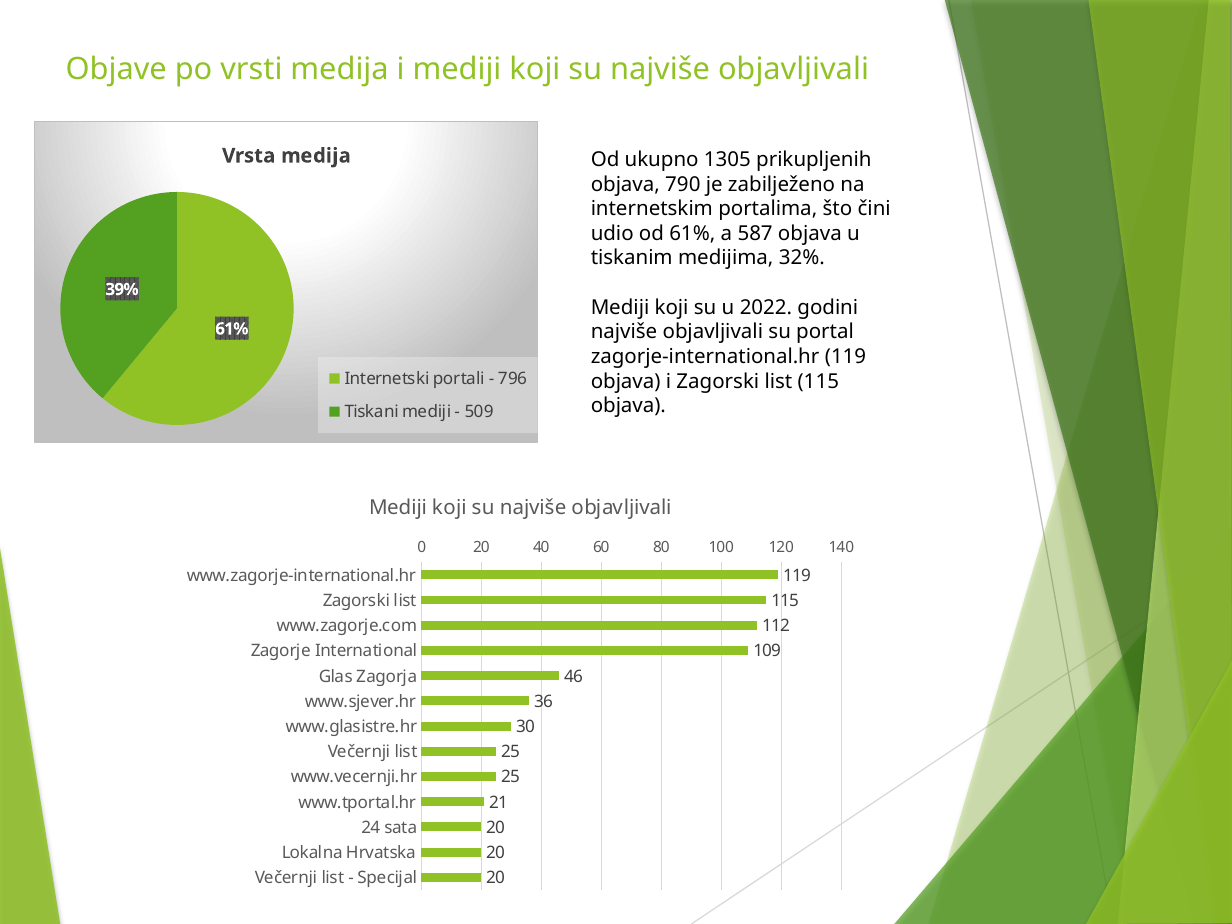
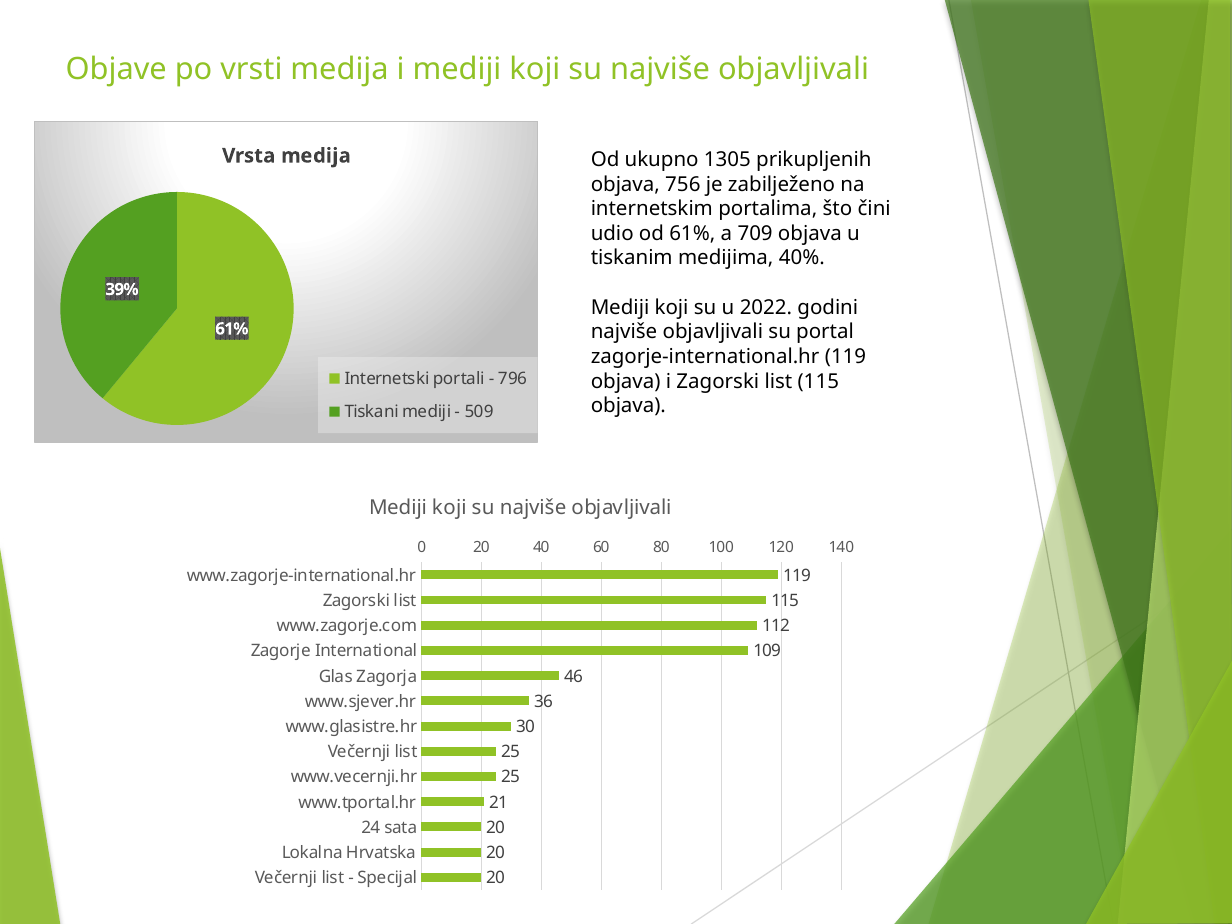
790: 790 -> 756
587: 587 -> 709
32%: 32% -> 40%
